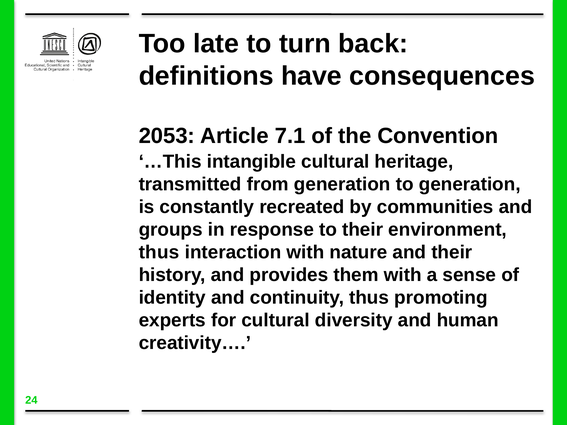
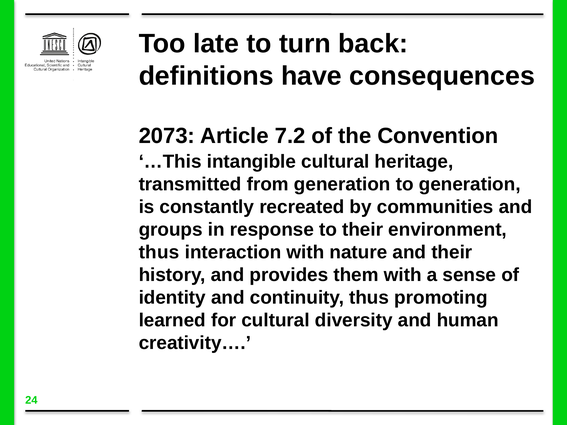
2053: 2053 -> 2073
7.1: 7.1 -> 7.2
experts: experts -> learned
